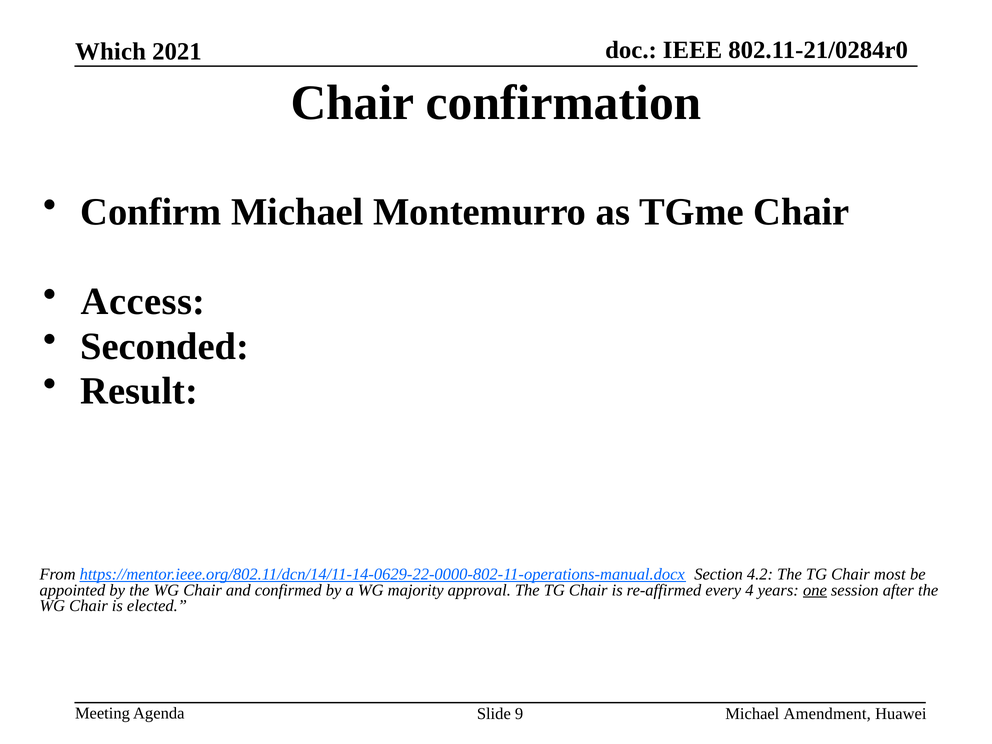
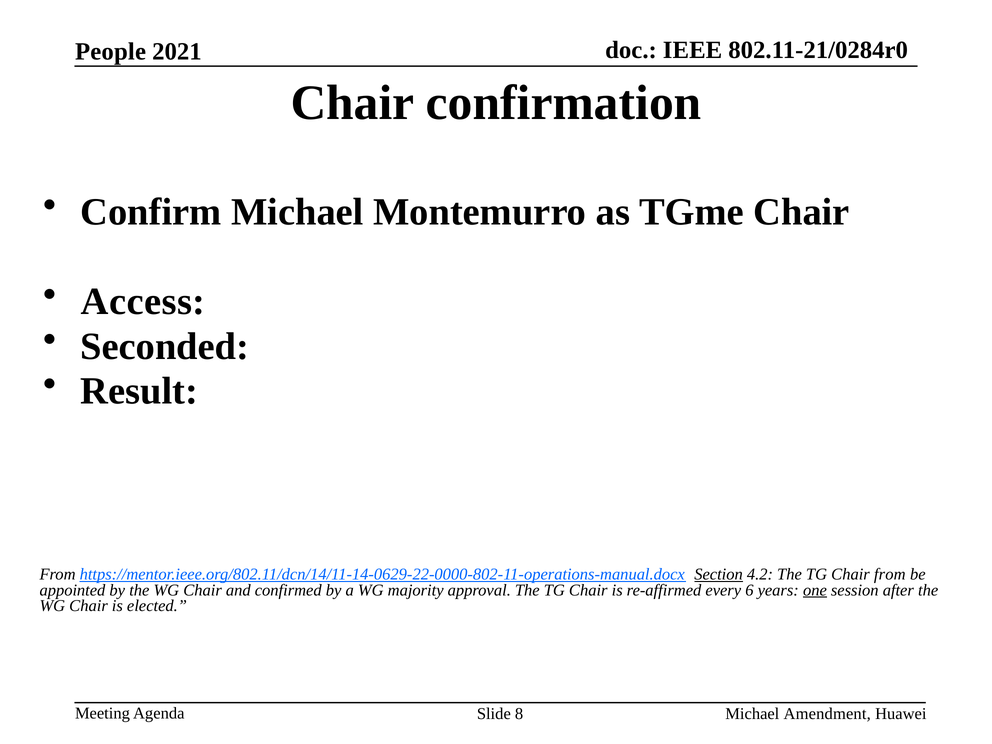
Which: Which -> People
Section underline: none -> present
Chair most: most -> from
4: 4 -> 6
9: 9 -> 8
